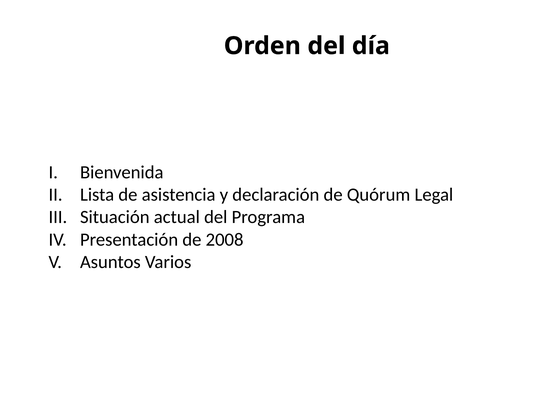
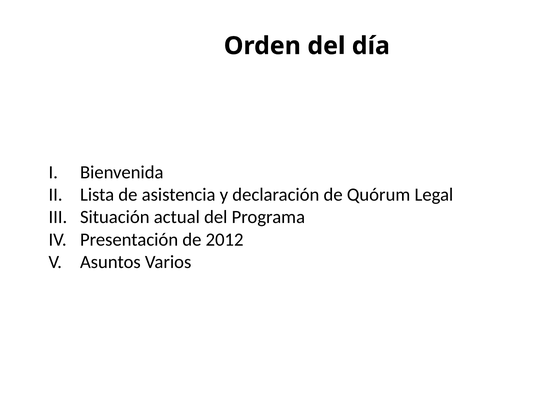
2008: 2008 -> 2012
